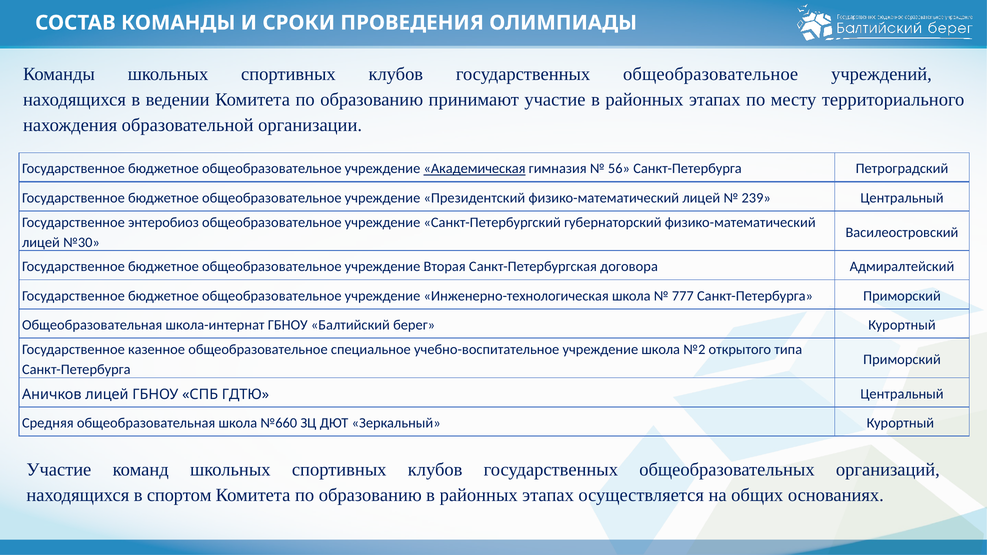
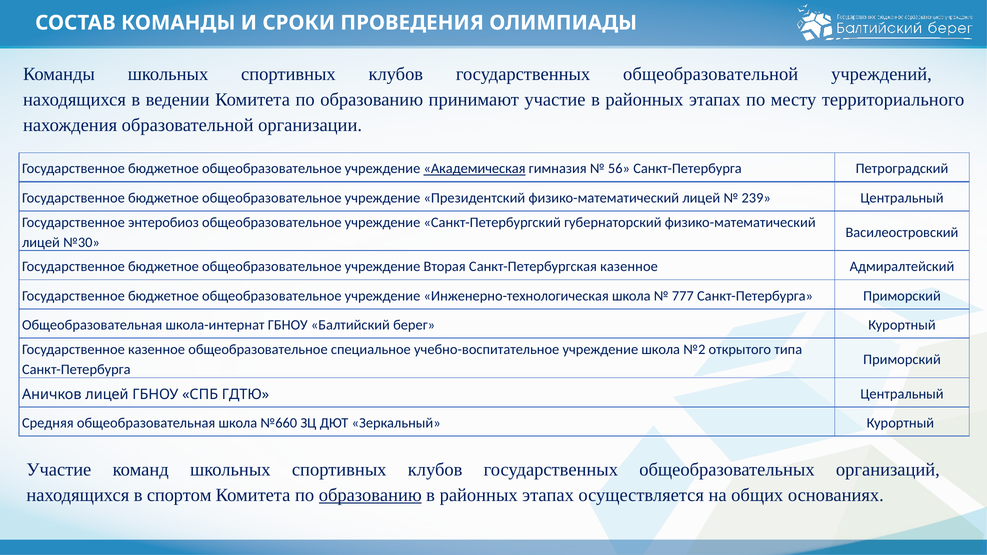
государственных общеобразовательное: общеобразовательное -> общеобразовательной
Санкт-Петербургская договора: договора -> казенное
образованию at (370, 495) underline: none -> present
